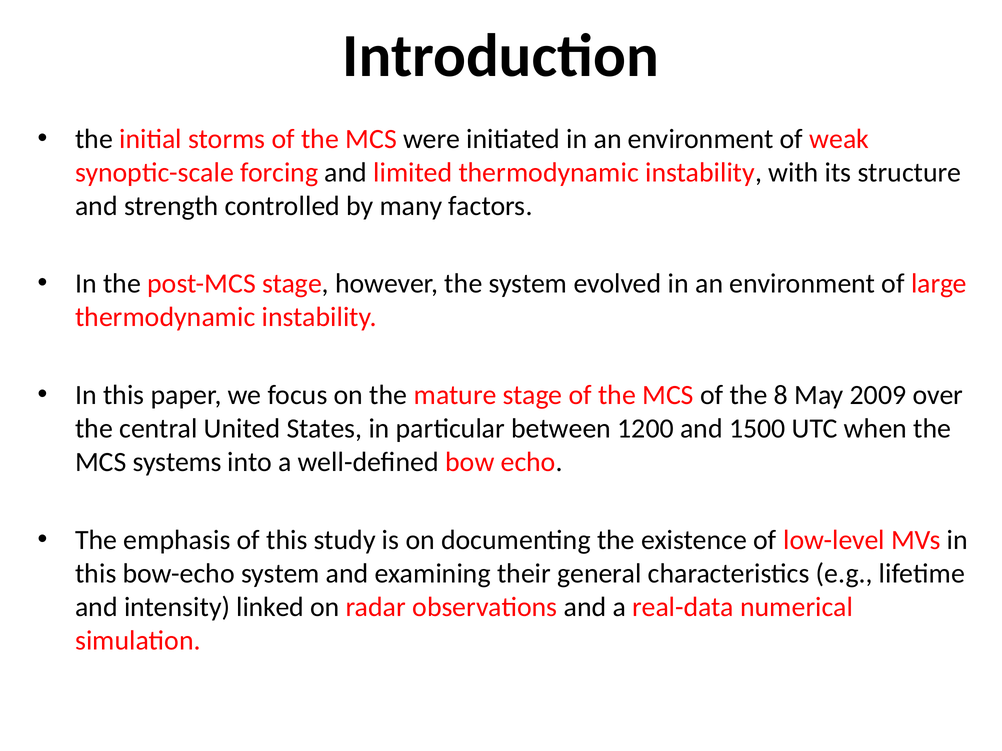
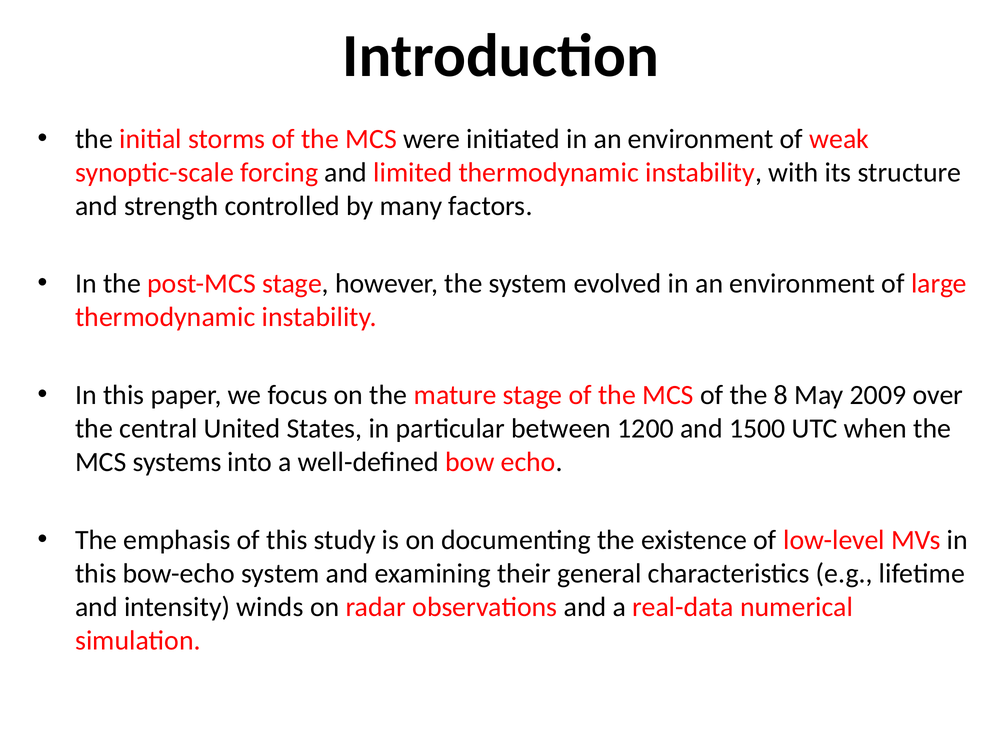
linked: linked -> winds
